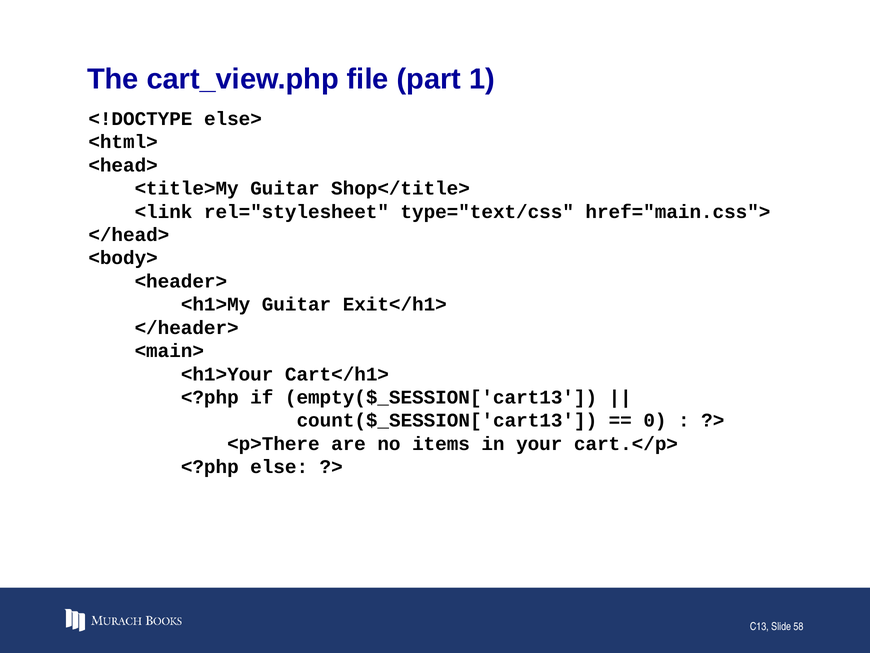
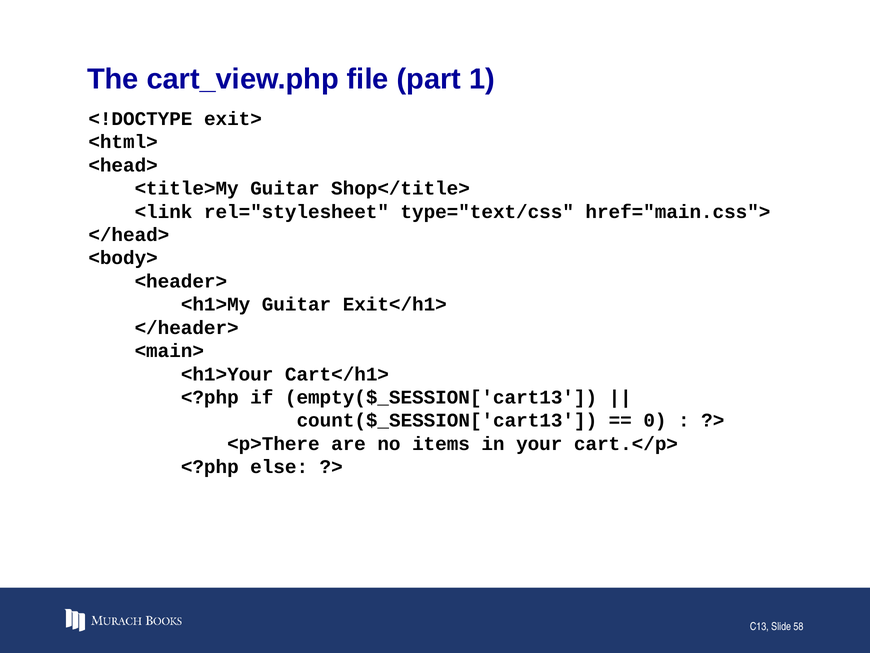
else>: else> -> exit>
